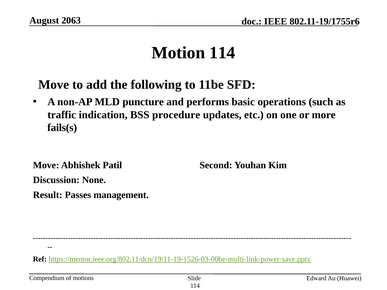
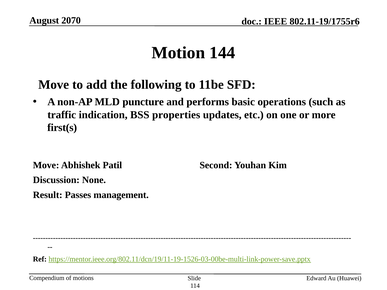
2063: 2063 -> 2070
Motion 114: 114 -> 144
procedure: procedure -> properties
fails(s: fails(s -> first(s
